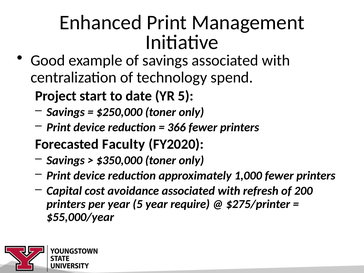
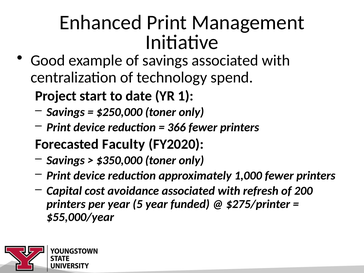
YR 5: 5 -> 1
require: require -> funded
